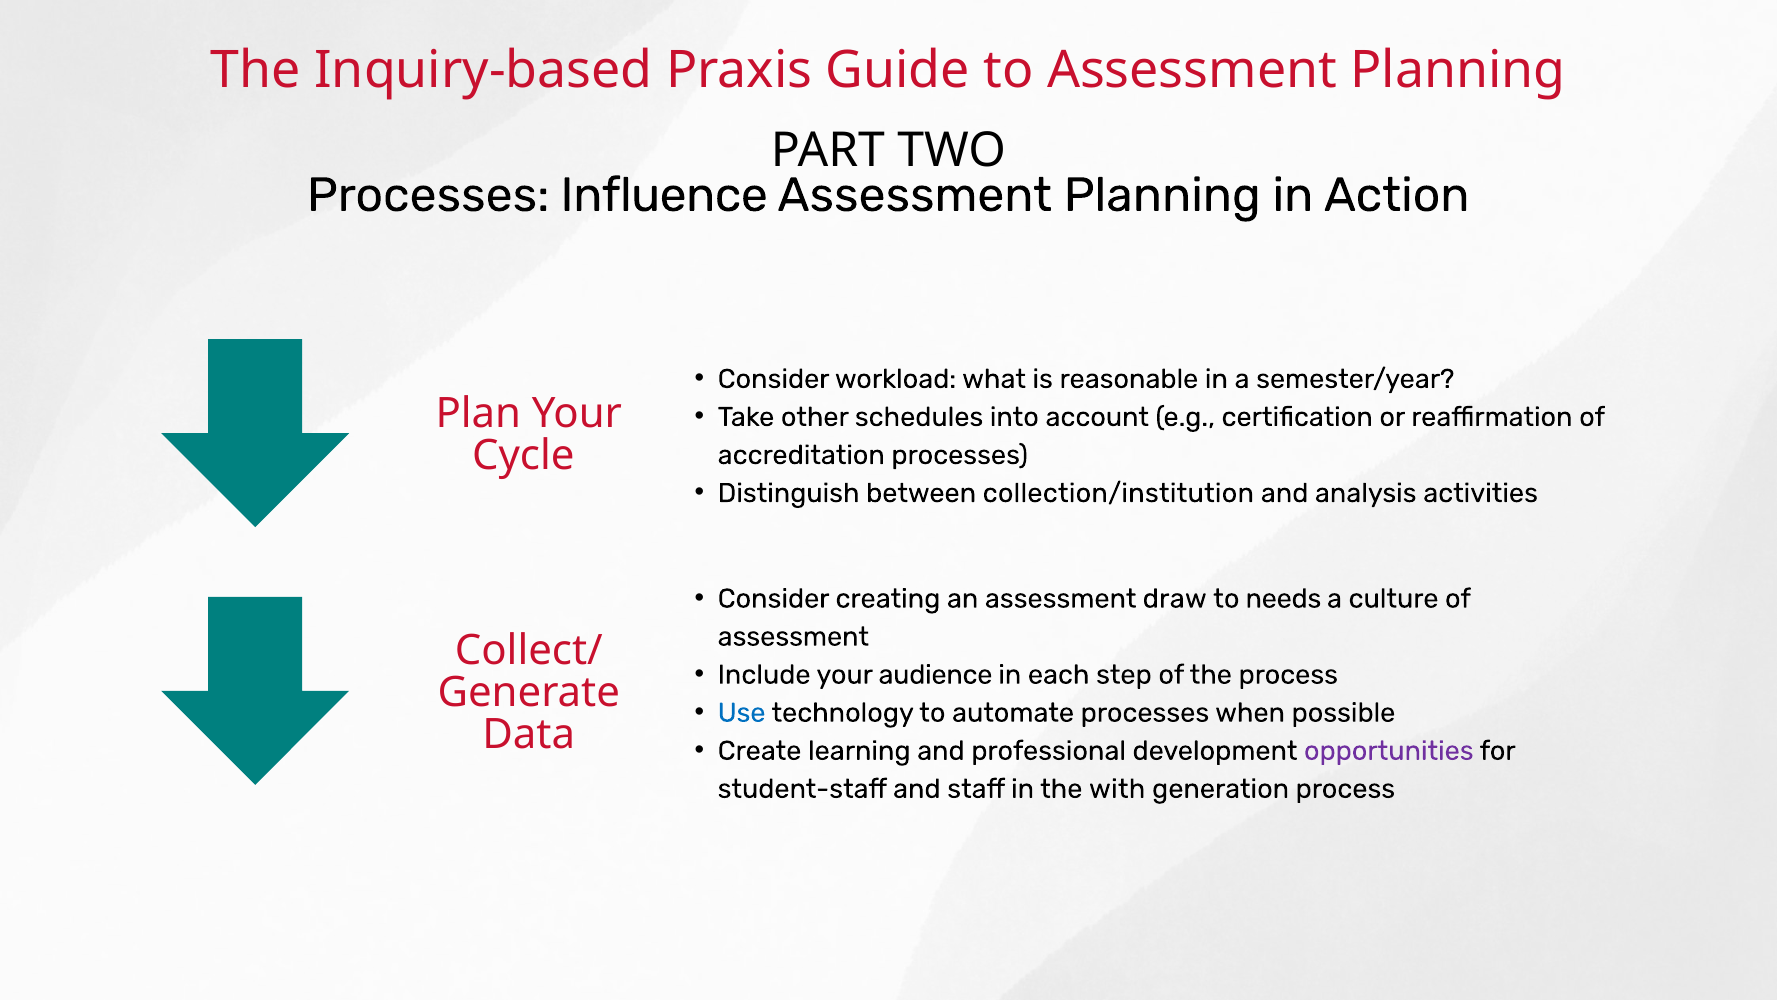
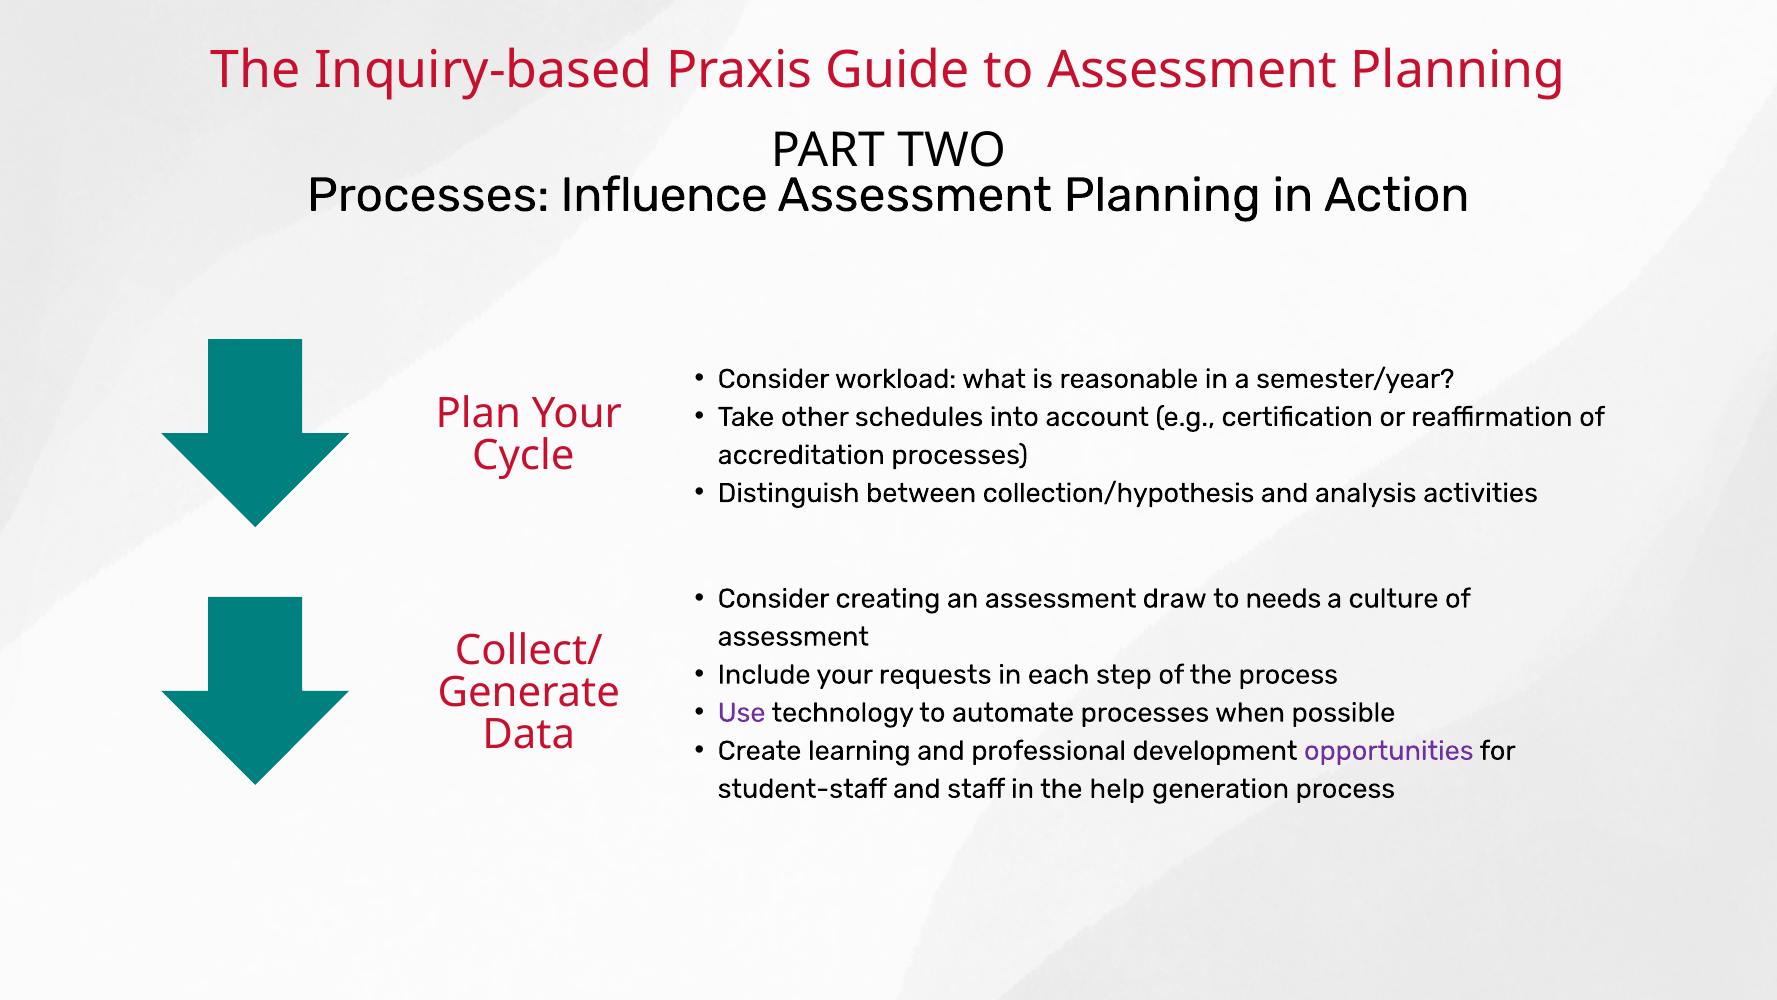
collection/institution: collection/institution -> collection/hypothesis
audience: audience -> requests
Use colour: blue -> purple
with: with -> help
